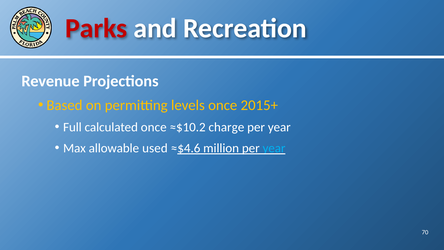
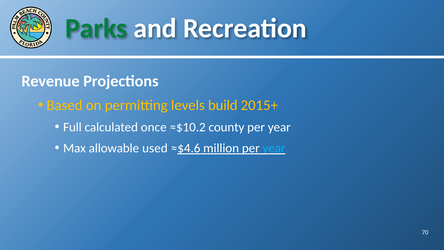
Parks colour: red -> green
levels once: once -> build
charge: charge -> county
